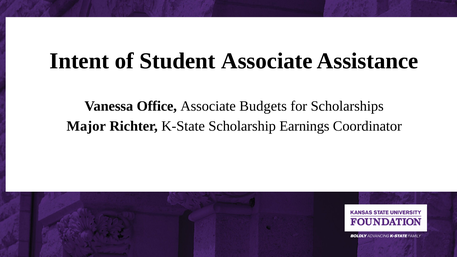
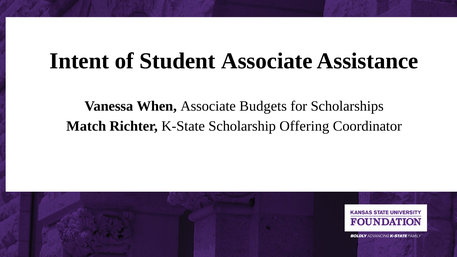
Office: Office -> When
Major: Major -> Match
Earnings: Earnings -> Offering
